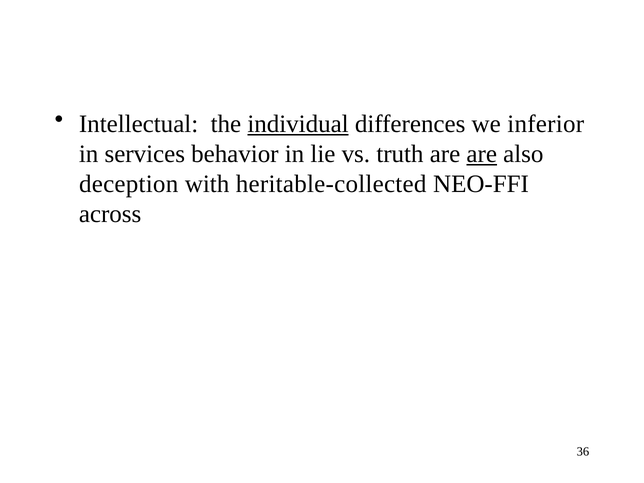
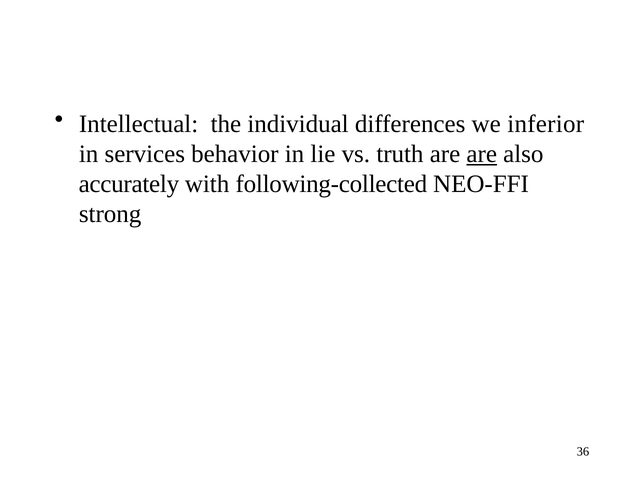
individual underline: present -> none
deception: deception -> accurately
heritable-collected: heritable-collected -> following-collected
across: across -> strong
